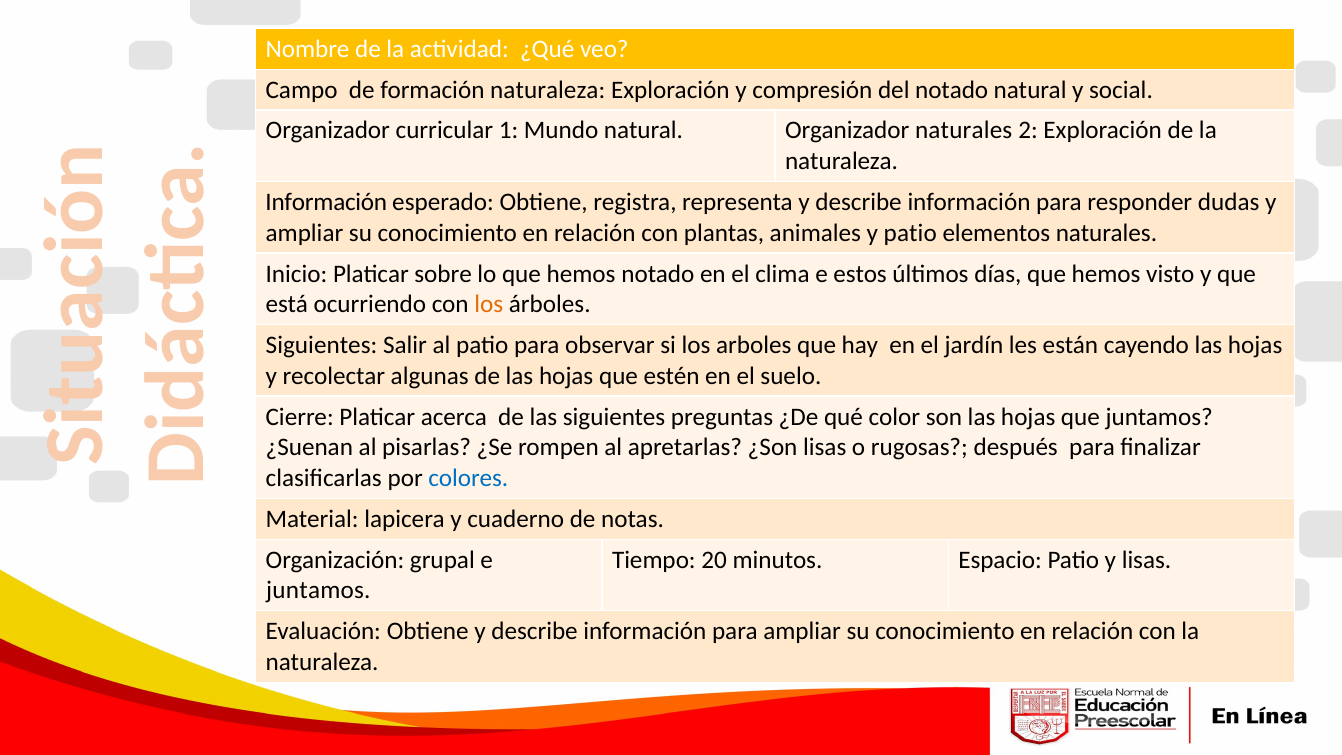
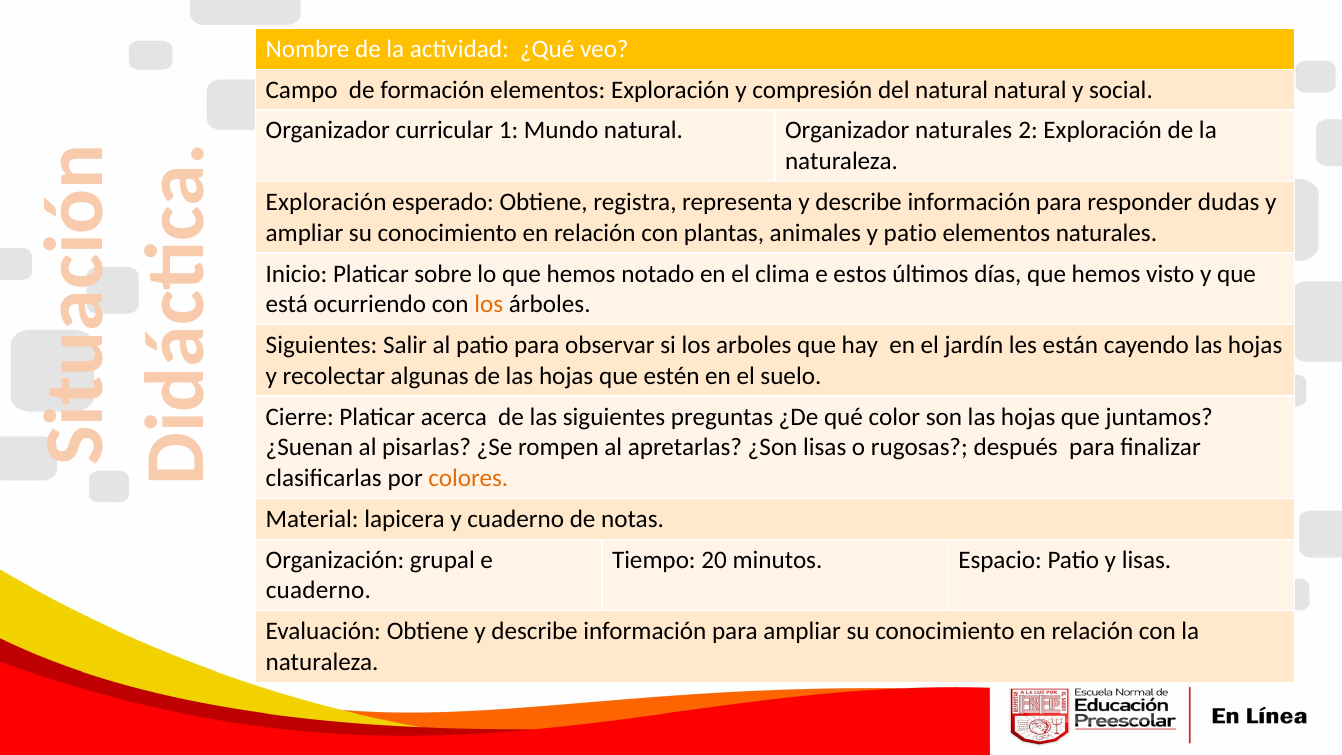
formación naturaleza: naturaleza -> elementos
del notado: notado -> natural
Información at (326, 202): Información -> Exploración
colores colour: blue -> orange
juntamos at (318, 590): juntamos -> cuaderno
